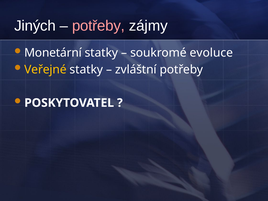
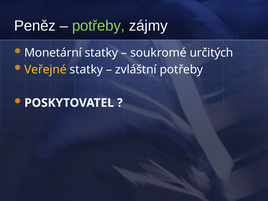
Jiných: Jiných -> Peněz
potřeby at (98, 26) colour: pink -> light green
evoluce: evoluce -> určitých
